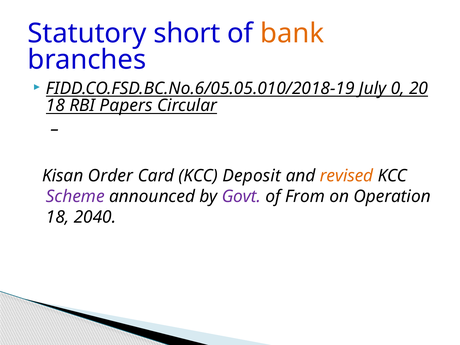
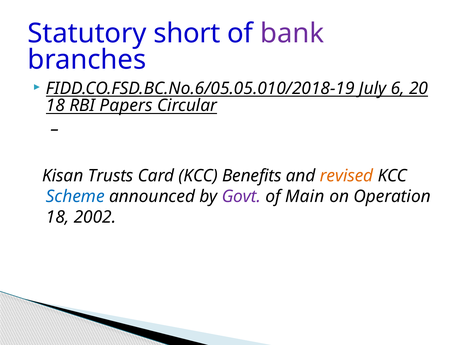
bank colour: orange -> purple
0: 0 -> 6
Order: Order -> Trusts
Deposit: Deposit -> Benefits
Scheme colour: purple -> blue
From: From -> Main
2040: 2040 -> 2002
